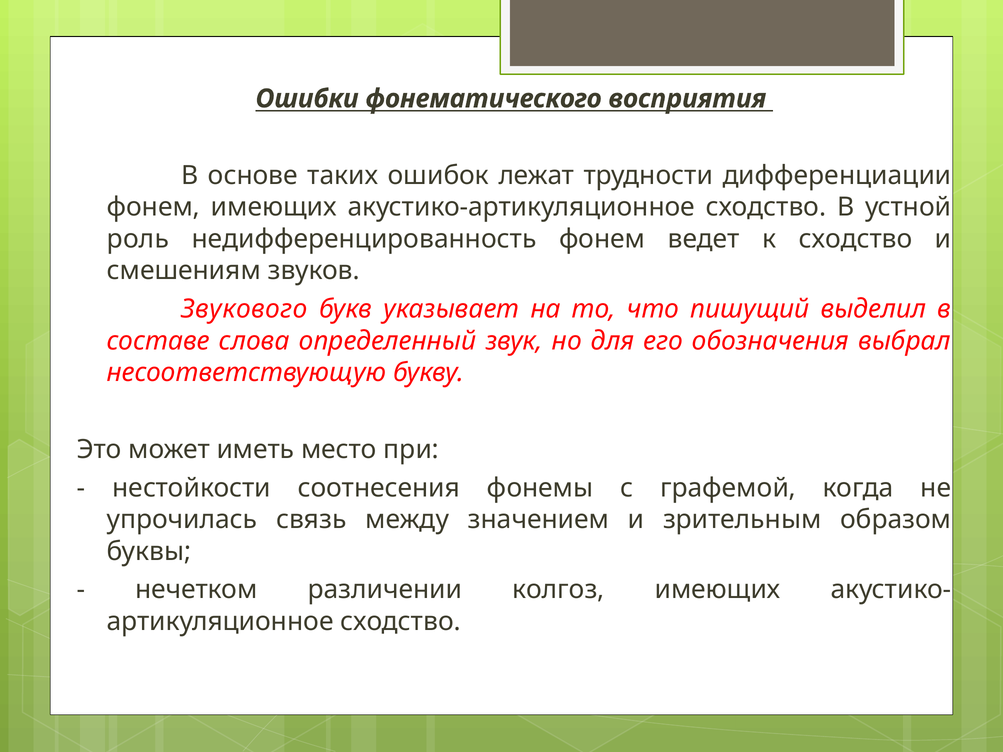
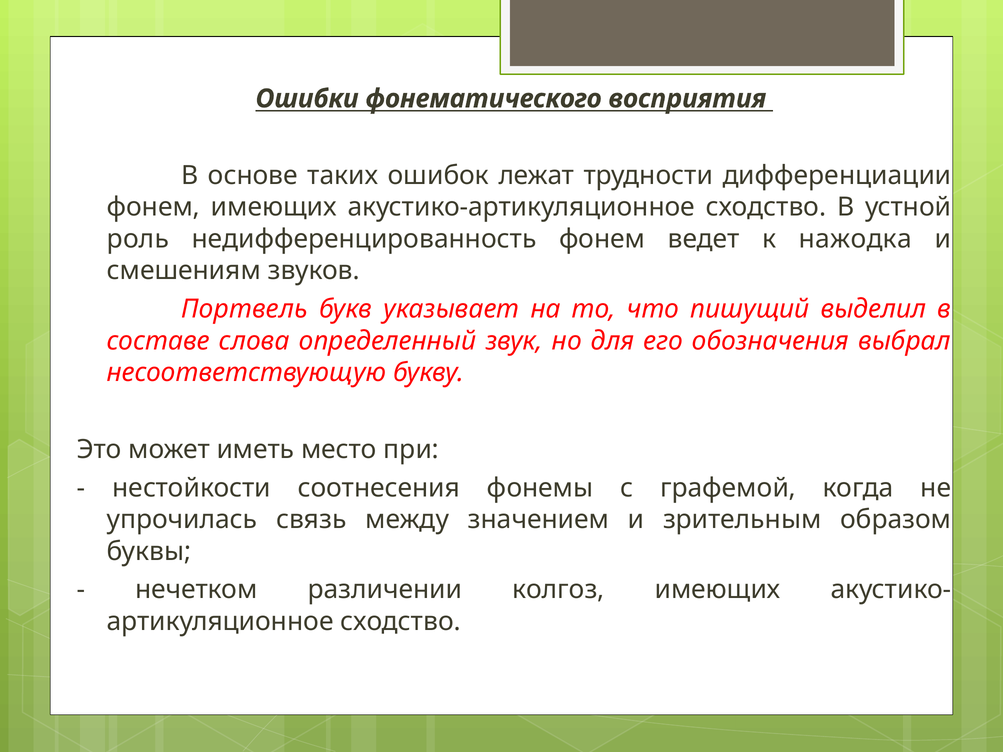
к сходство: сходство -> нажодка
Звукового: Звукового -> Портвель
